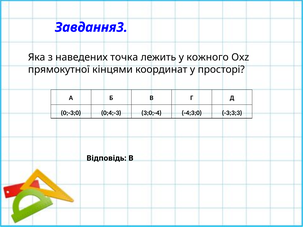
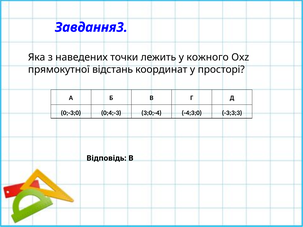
точка: точка -> точки
кінцями: кінцями -> відстань
